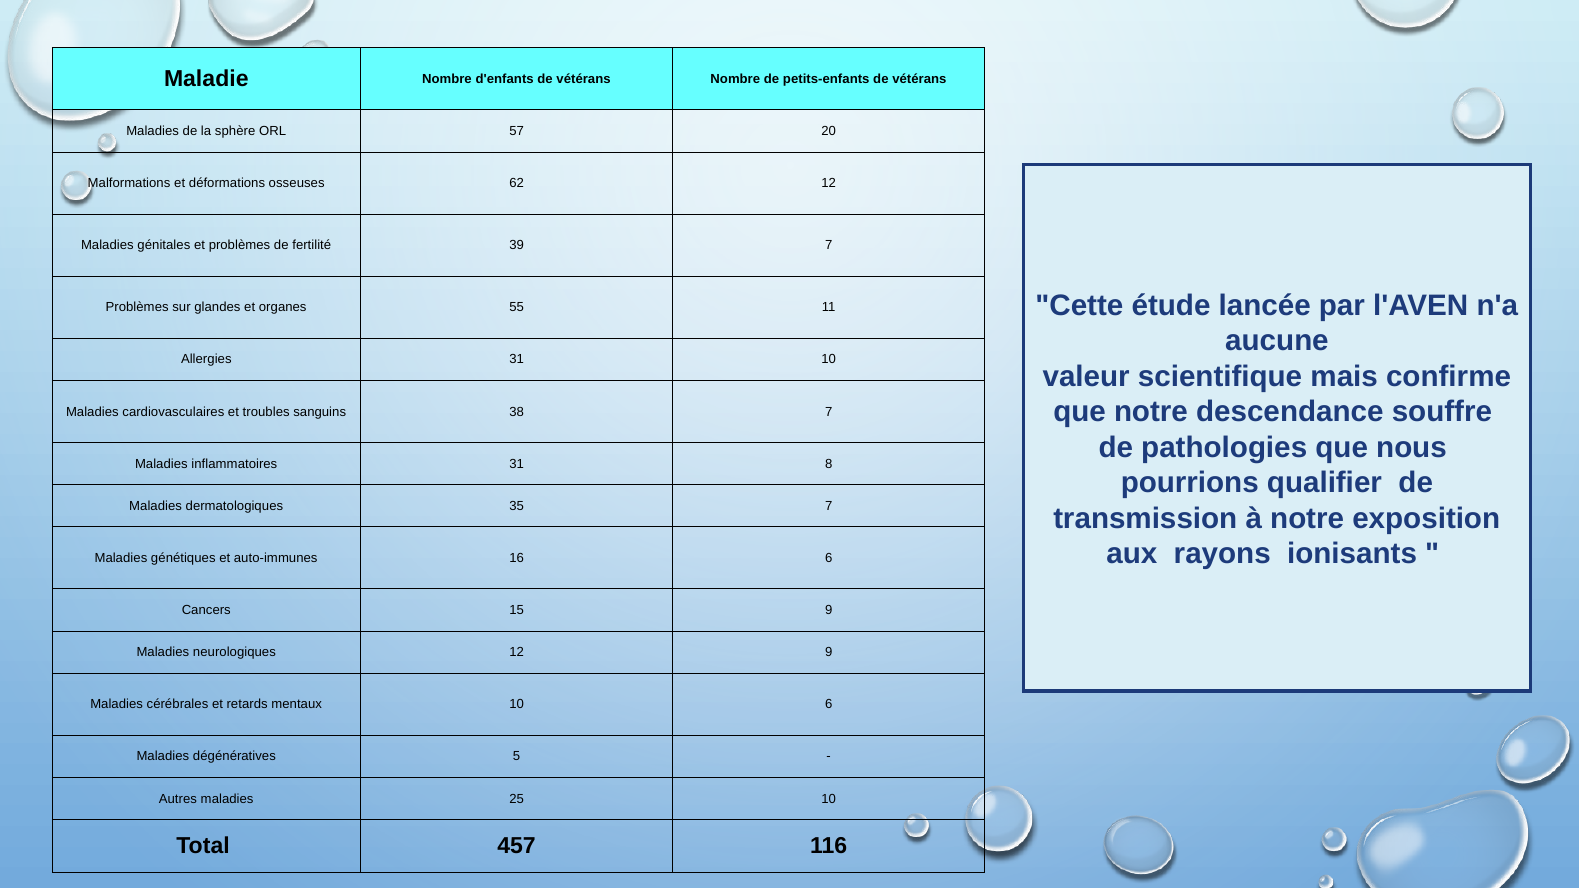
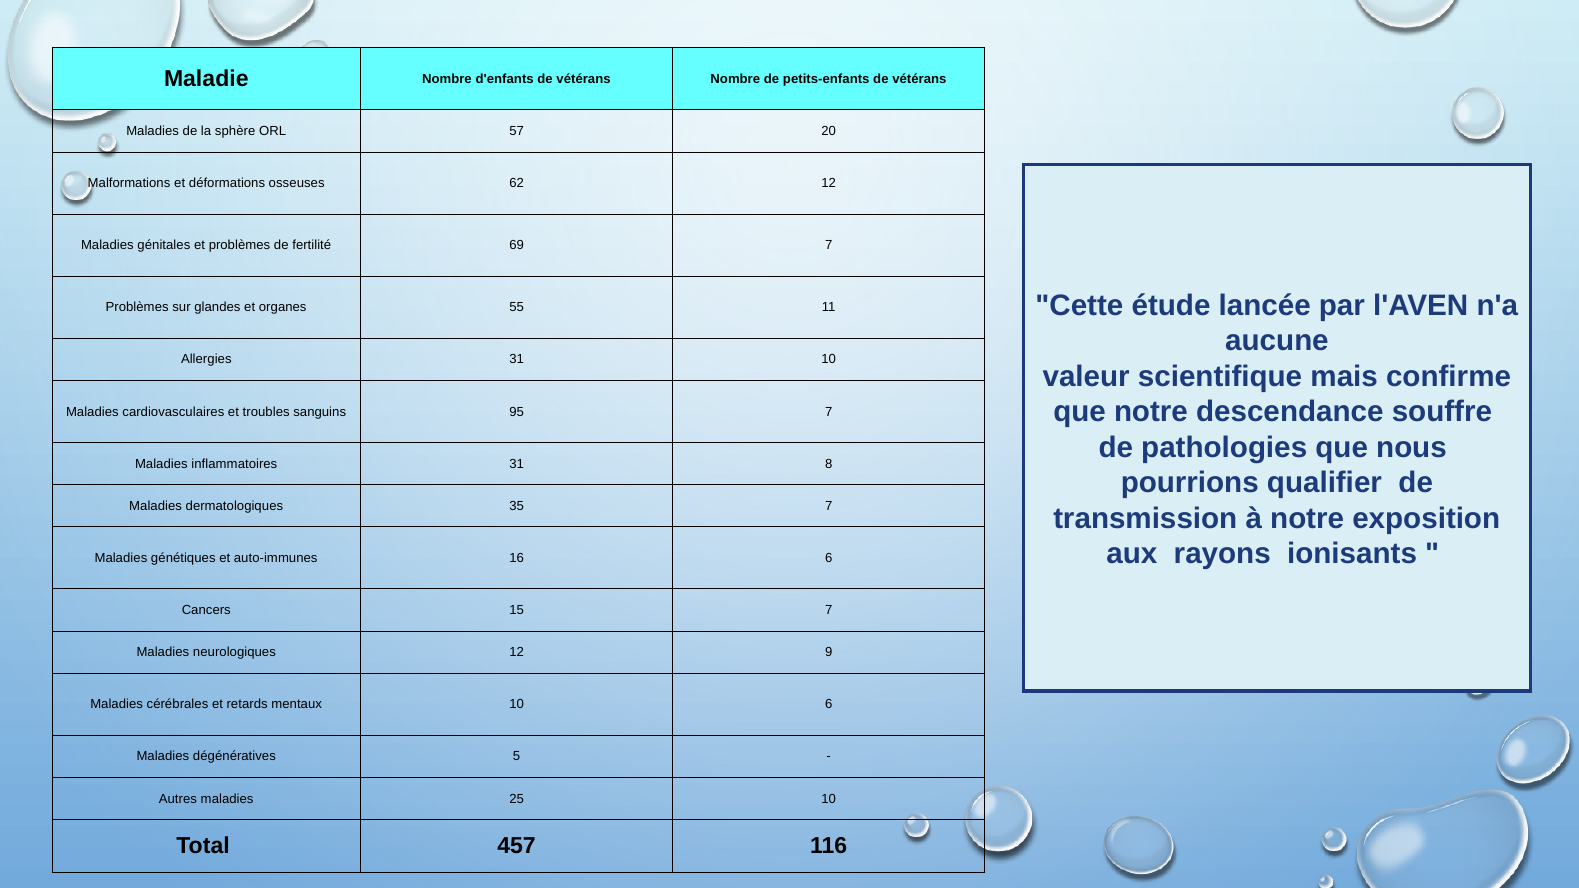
39: 39 -> 69
38: 38 -> 95
15 9: 9 -> 7
